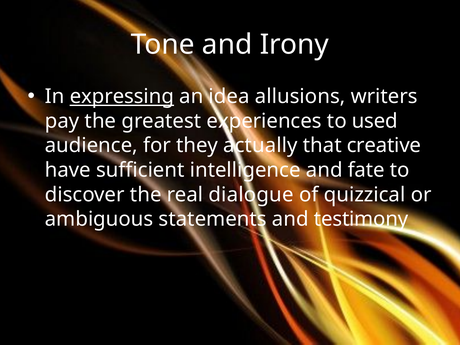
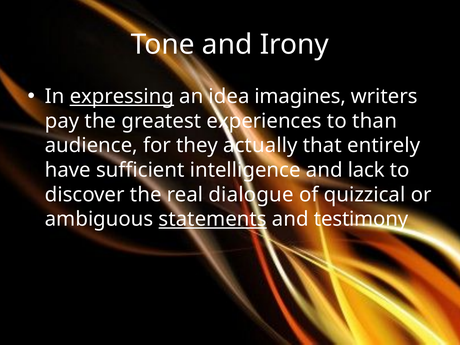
allusions: allusions -> imagines
used: used -> than
creative: creative -> entirely
fate: fate -> lack
statements underline: none -> present
